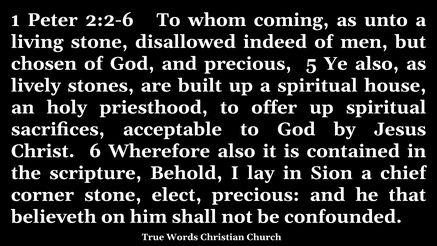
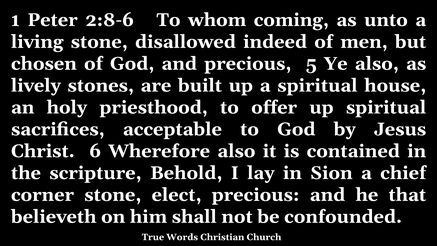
2:2-6: 2:2-6 -> 2:8-6
